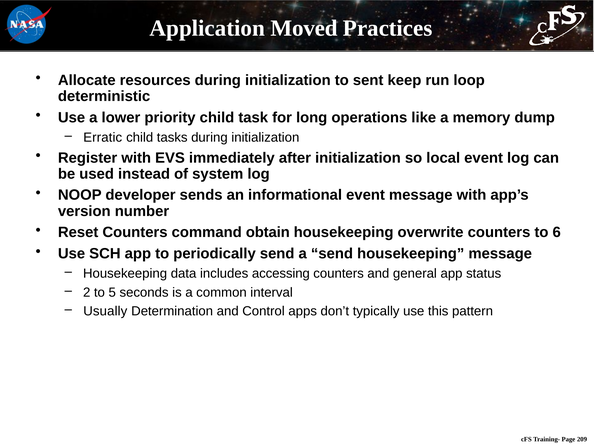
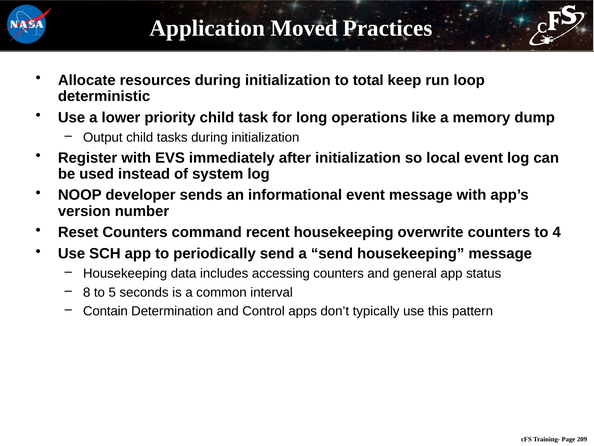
sent: sent -> total
Erratic: Erratic -> Output
obtain: obtain -> recent
6: 6 -> 4
2: 2 -> 8
Usually: Usually -> Contain
